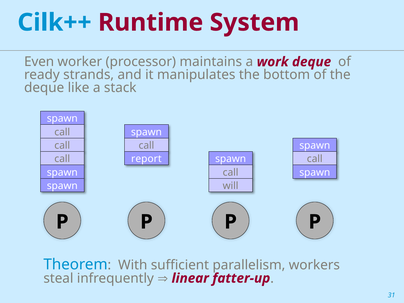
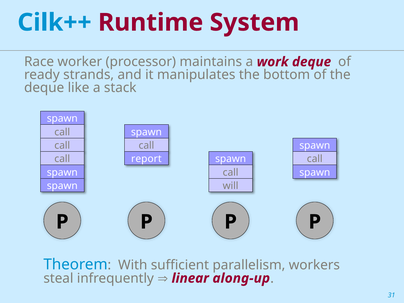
Even: Even -> Race
fatter-up: fatter-up -> along-up
